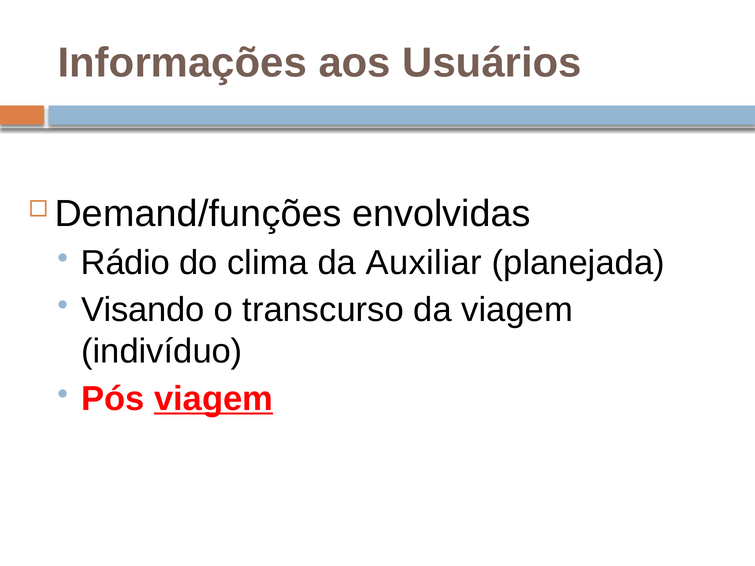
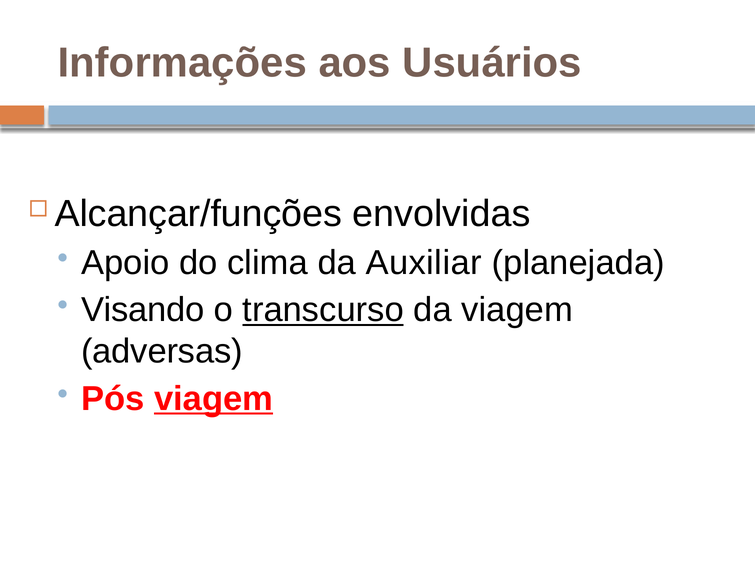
Demand/funções: Demand/funções -> Alcançar/funções
Rádio: Rádio -> Apoio
transcurso underline: none -> present
indivíduo: indivíduo -> adversas
